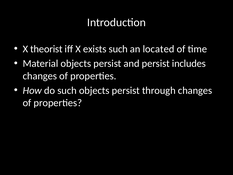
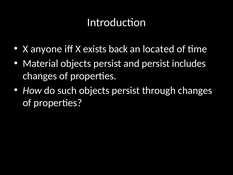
theorist: theorist -> anyone
exists such: such -> back
